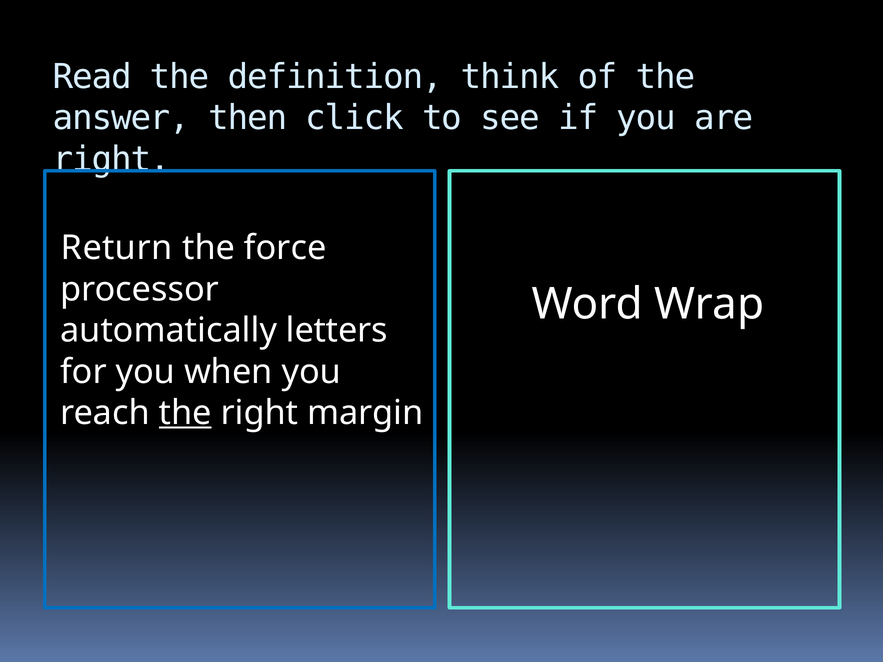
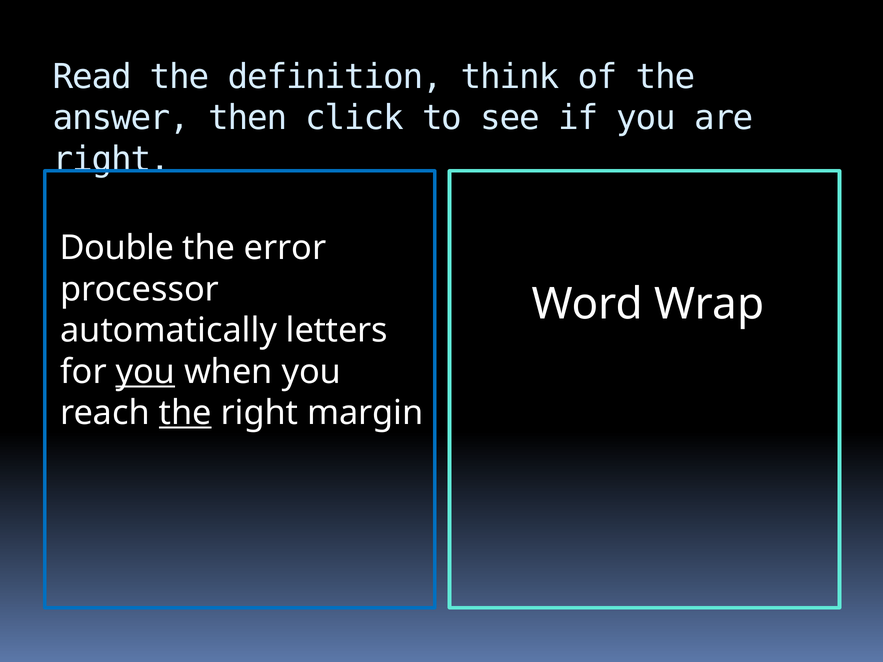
Return: Return -> Double
force: force -> error
you at (145, 372) underline: none -> present
